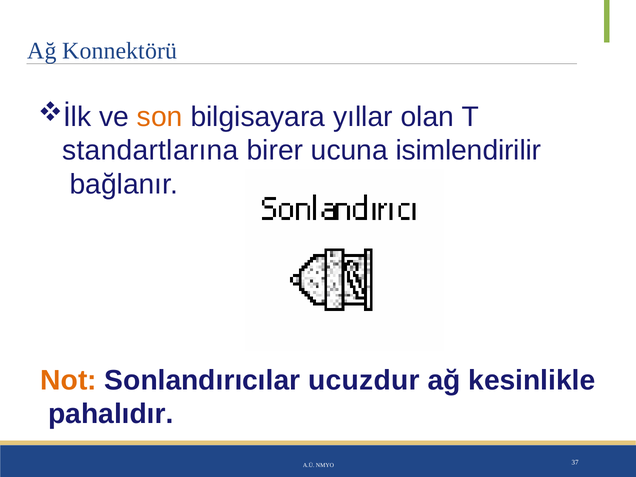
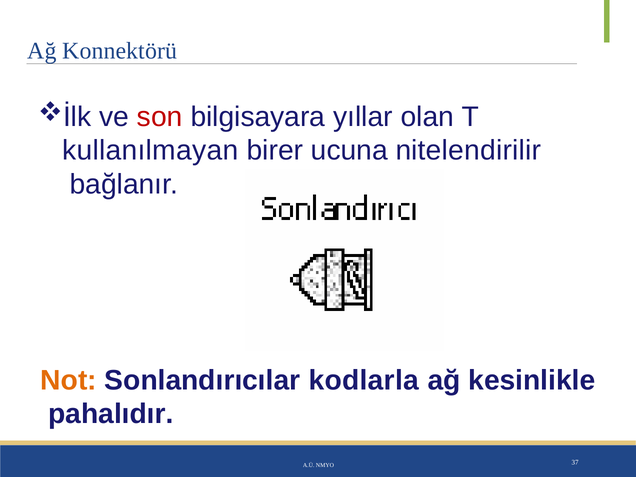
son colour: orange -> red
standartlarına: standartlarına -> kullanılmayan
isimlendirilir: isimlendirilir -> nitelendirilir
ucuzdur: ucuzdur -> kodlarla
